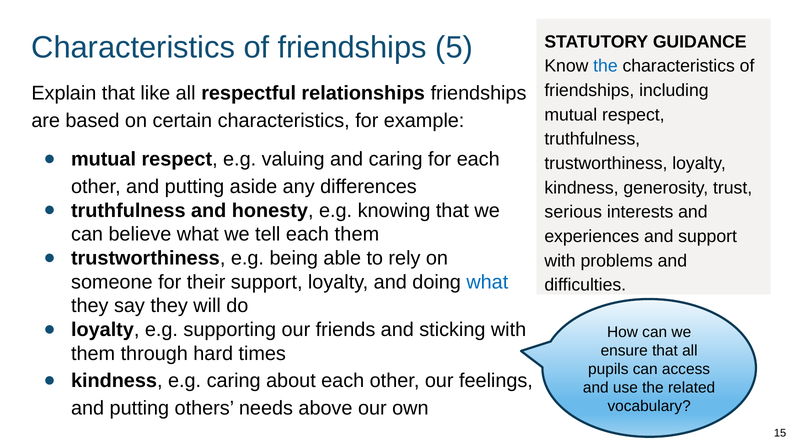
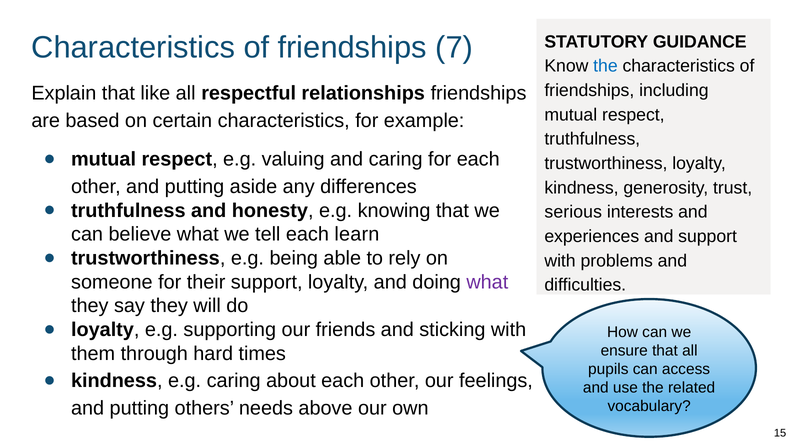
5: 5 -> 7
each them: them -> learn
what at (487, 282) colour: blue -> purple
